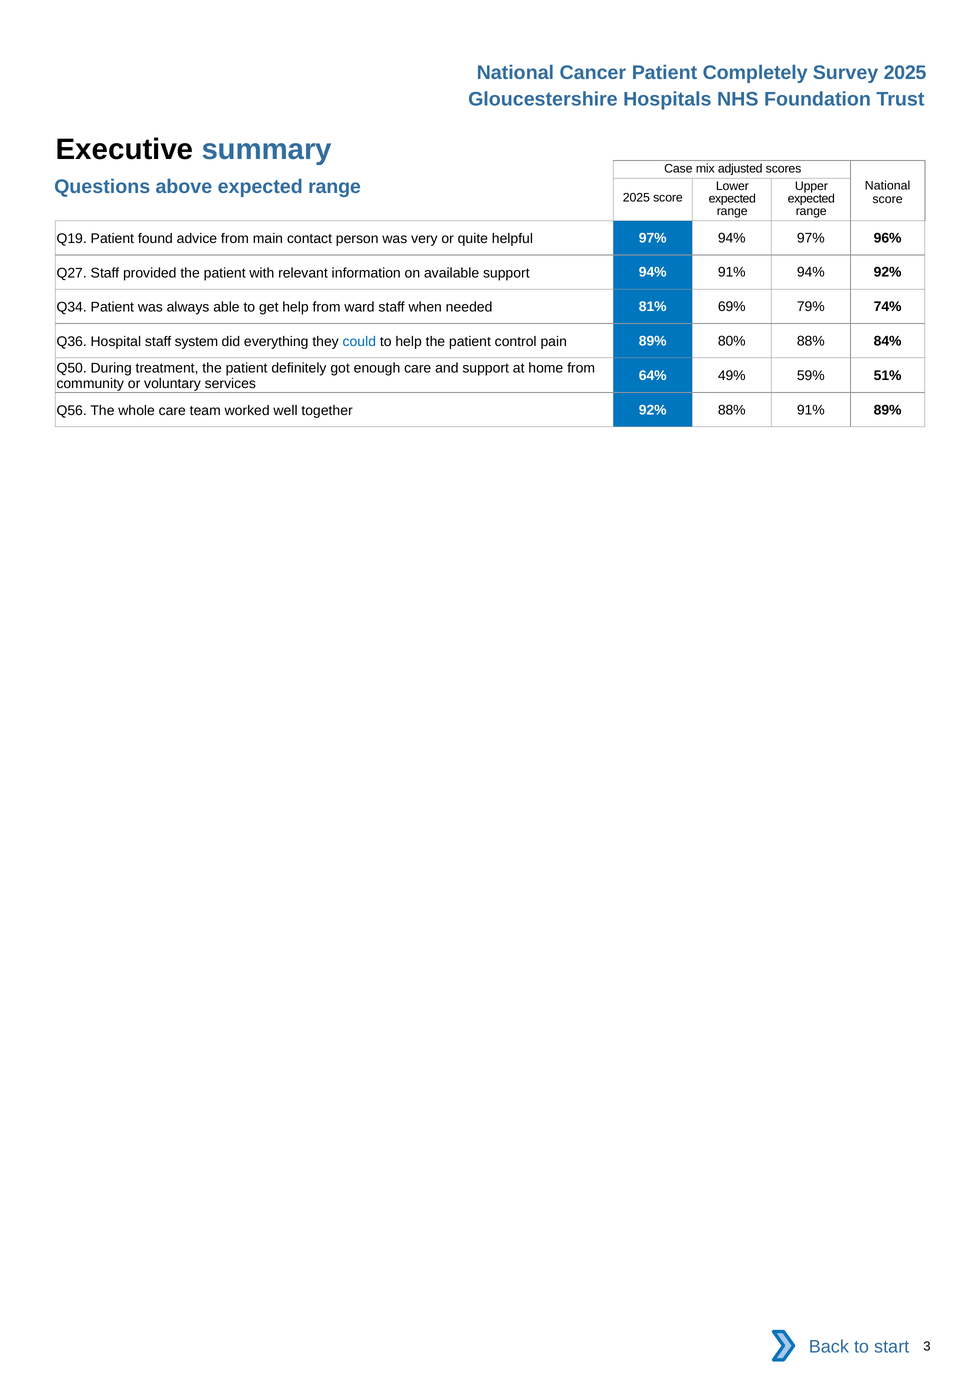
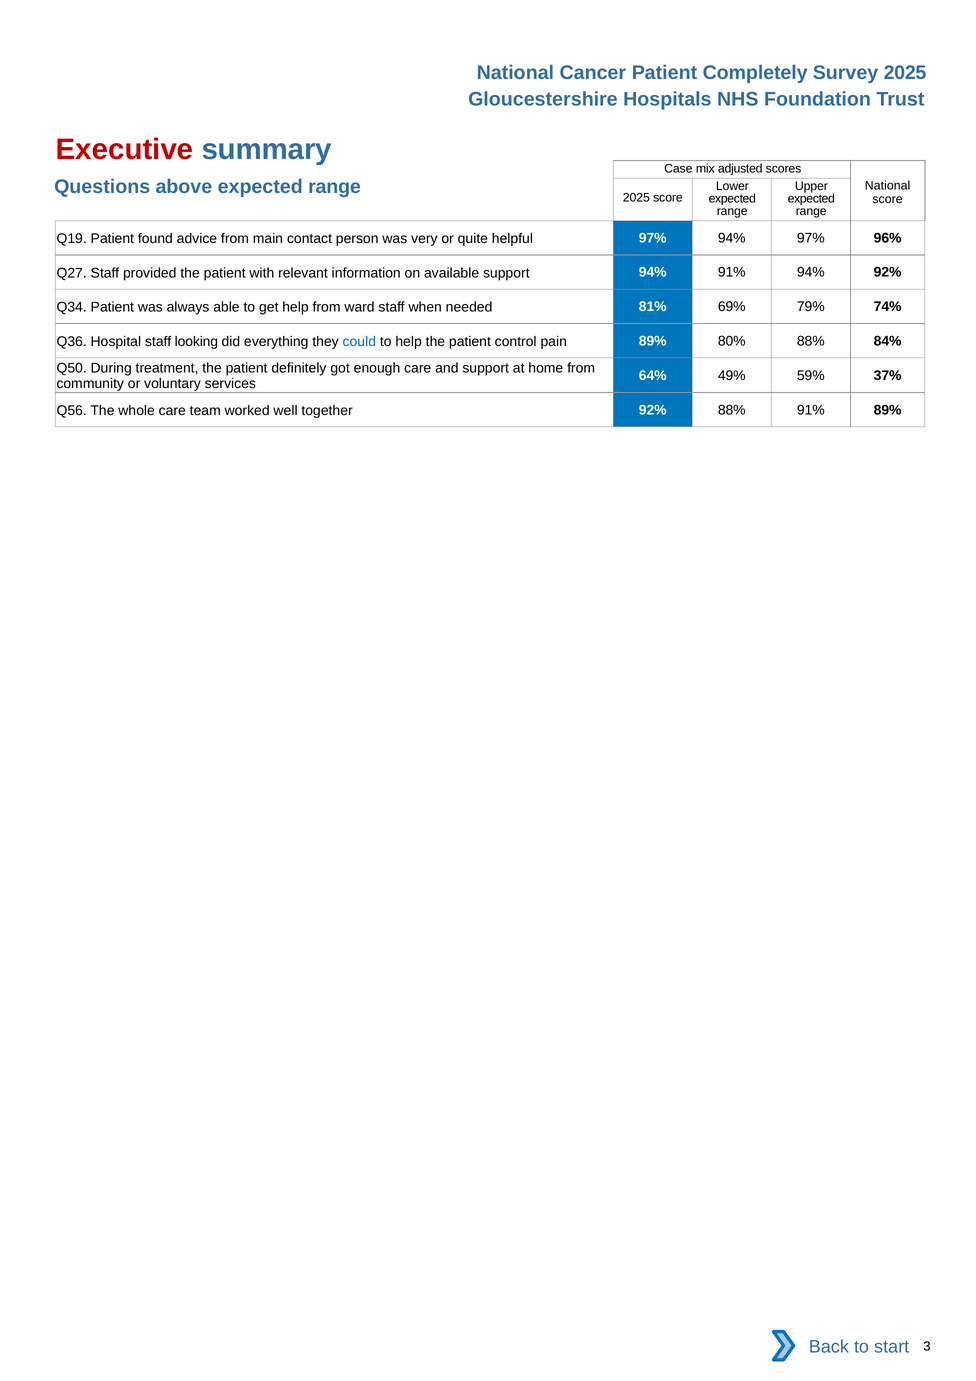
Executive colour: black -> red
system: system -> looking
51%: 51% -> 37%
